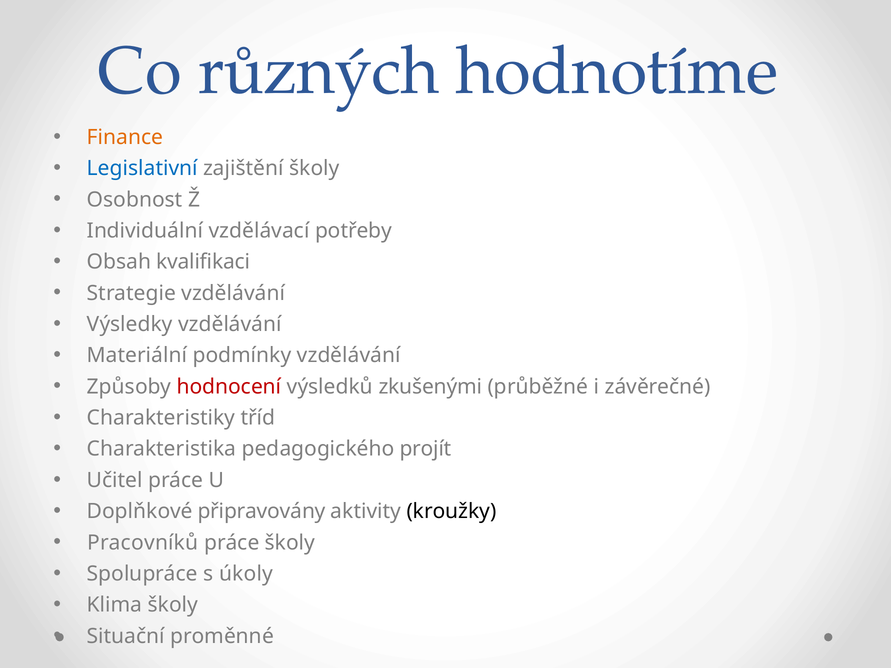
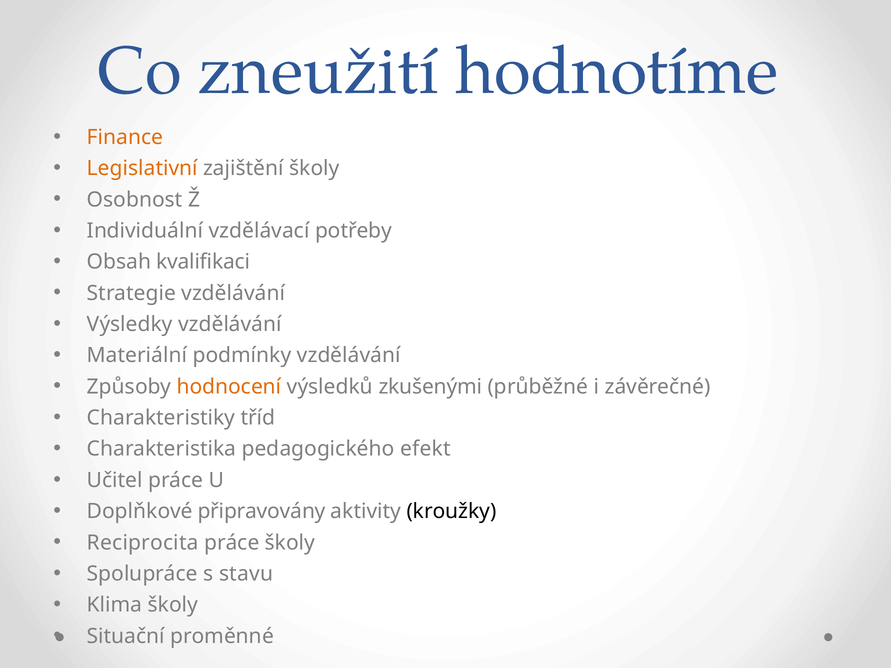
různých: různých -> zneužití
Legislativní colour: blue -> orange
hodnocení colour: red -> orange
projít: projít -> efekt
Pracovníků: Pracovníků -> Reciprocita
úkoly: úkoly -> stavu
